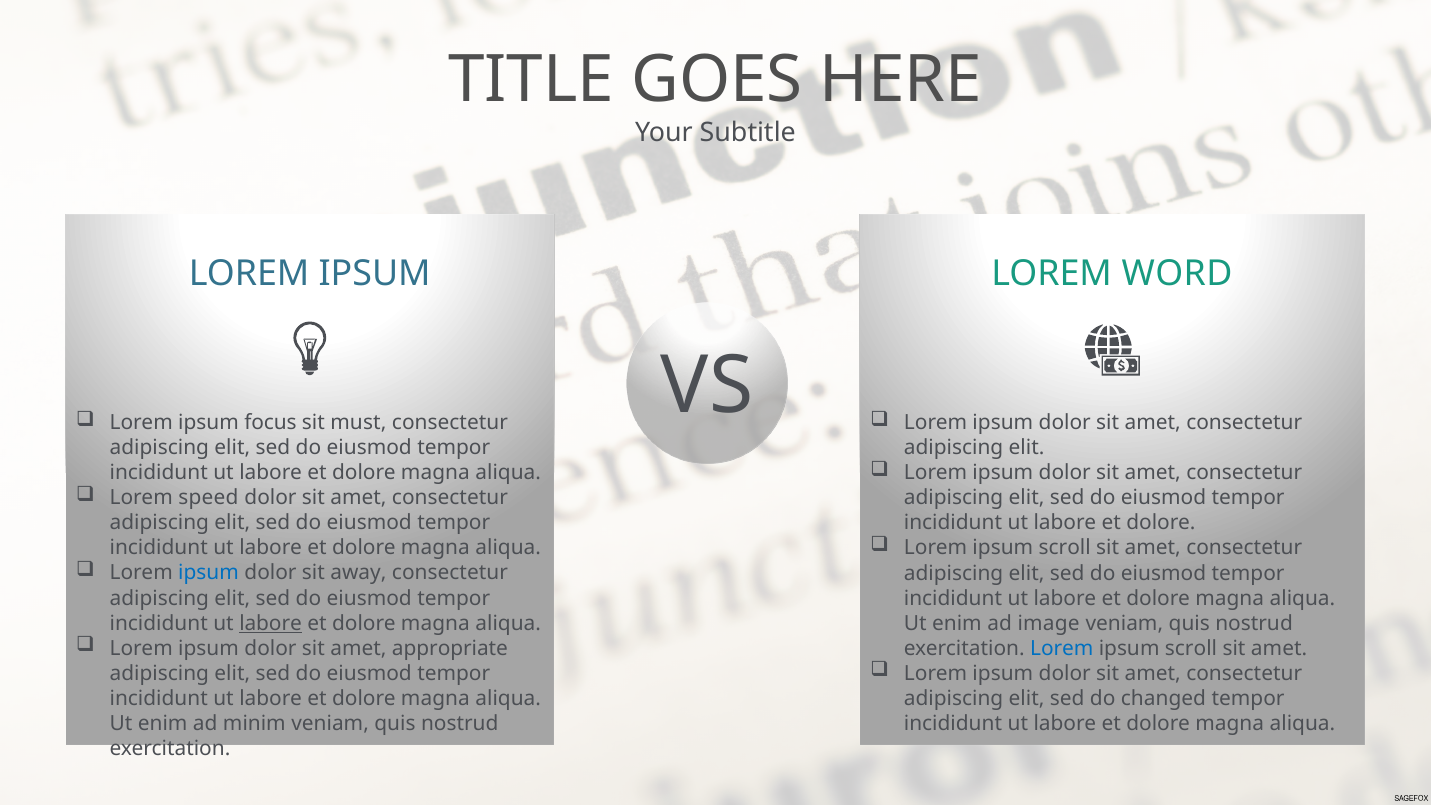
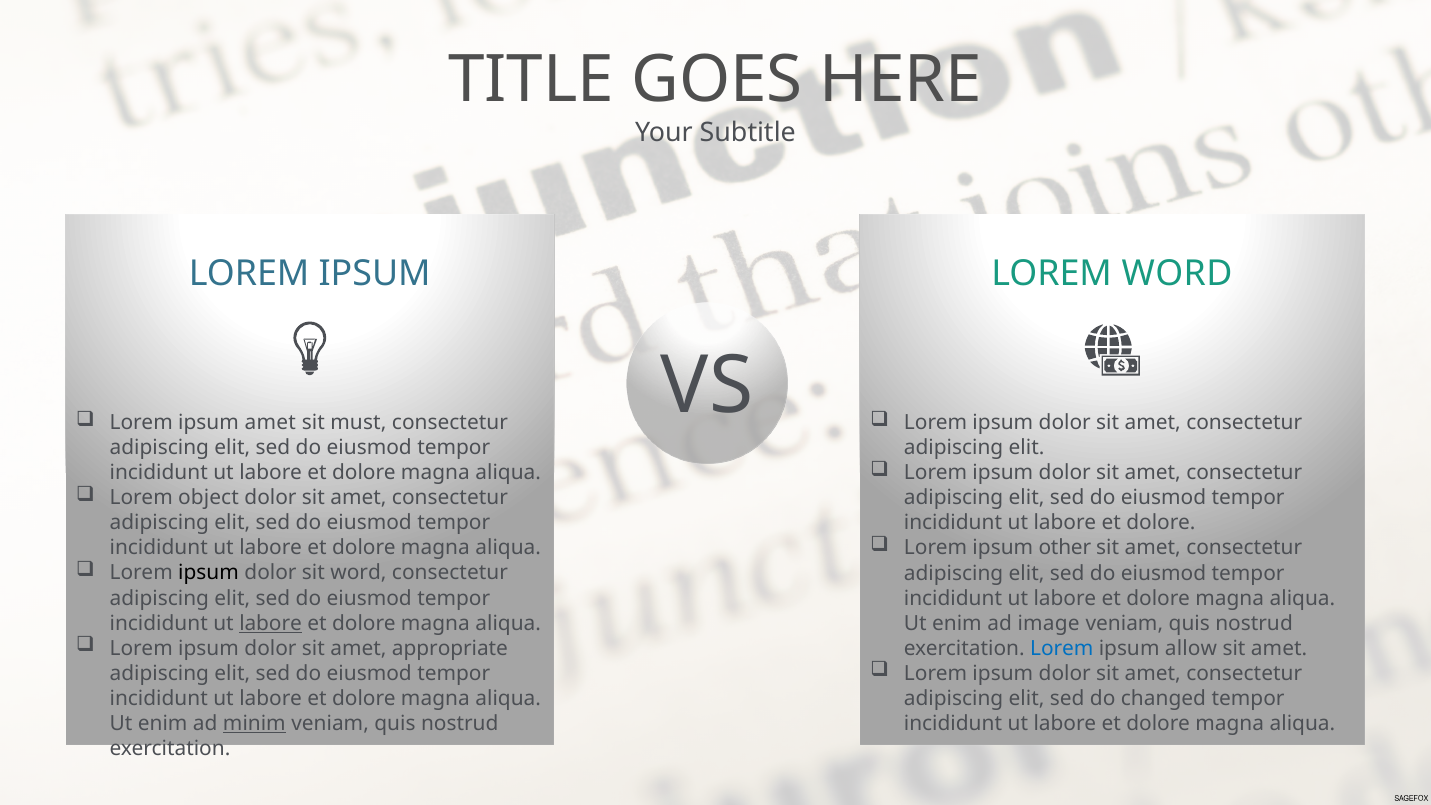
ipsum focus: focus -> amet
speed: speed -> object
scroll at (1065, 548): scroll -> other
ipsum at (208, 573) colour: blue -> black
sit away: away -> word
scroll at (1191, 648): scroll -> allow
minim underline: none -> present
